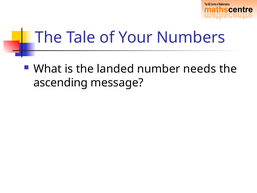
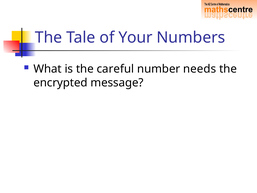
landed: landed -> careful
ascending: ascending -> encrypted
